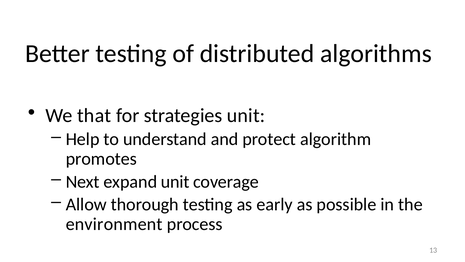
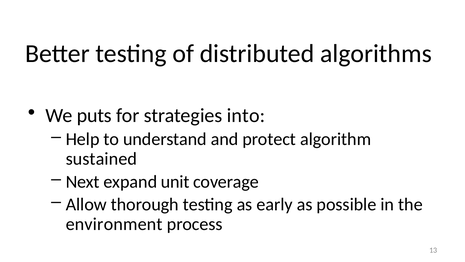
that: that -> puts
strategies unit: unit -> into
promotes: promotes -> sustained
